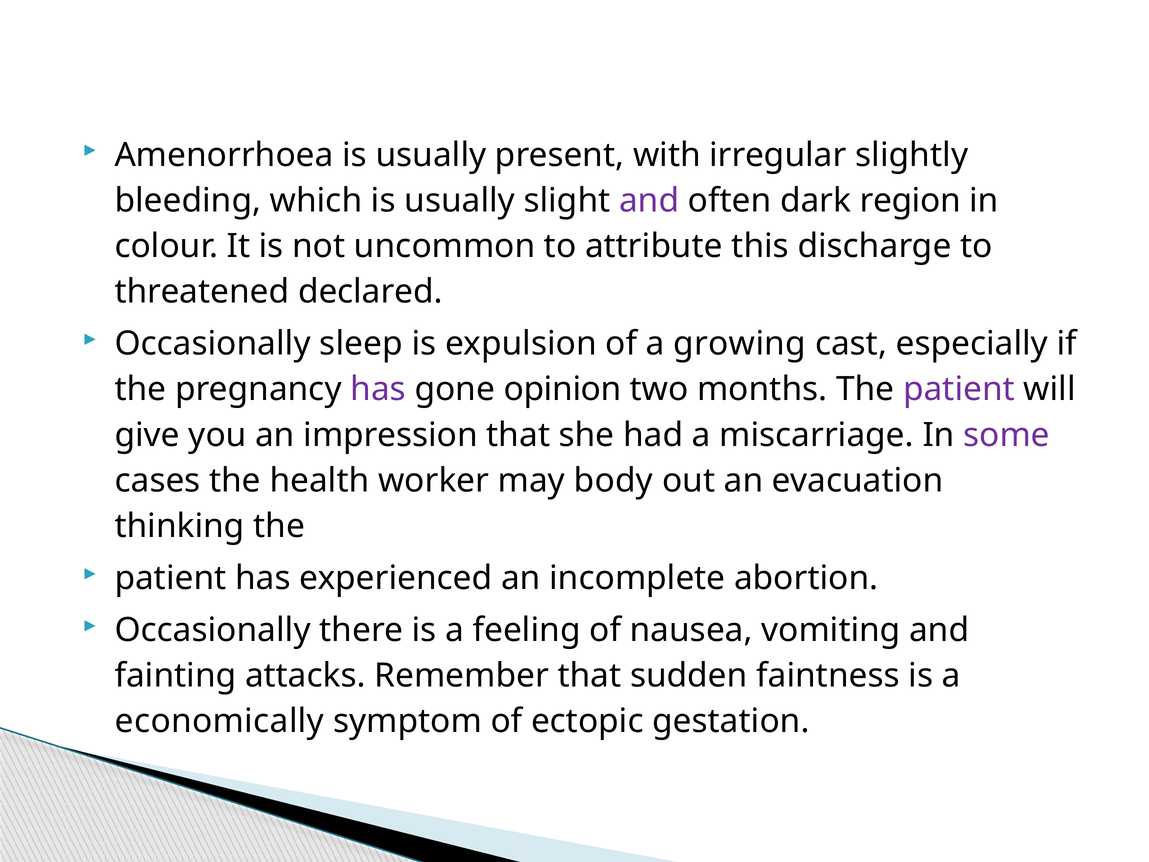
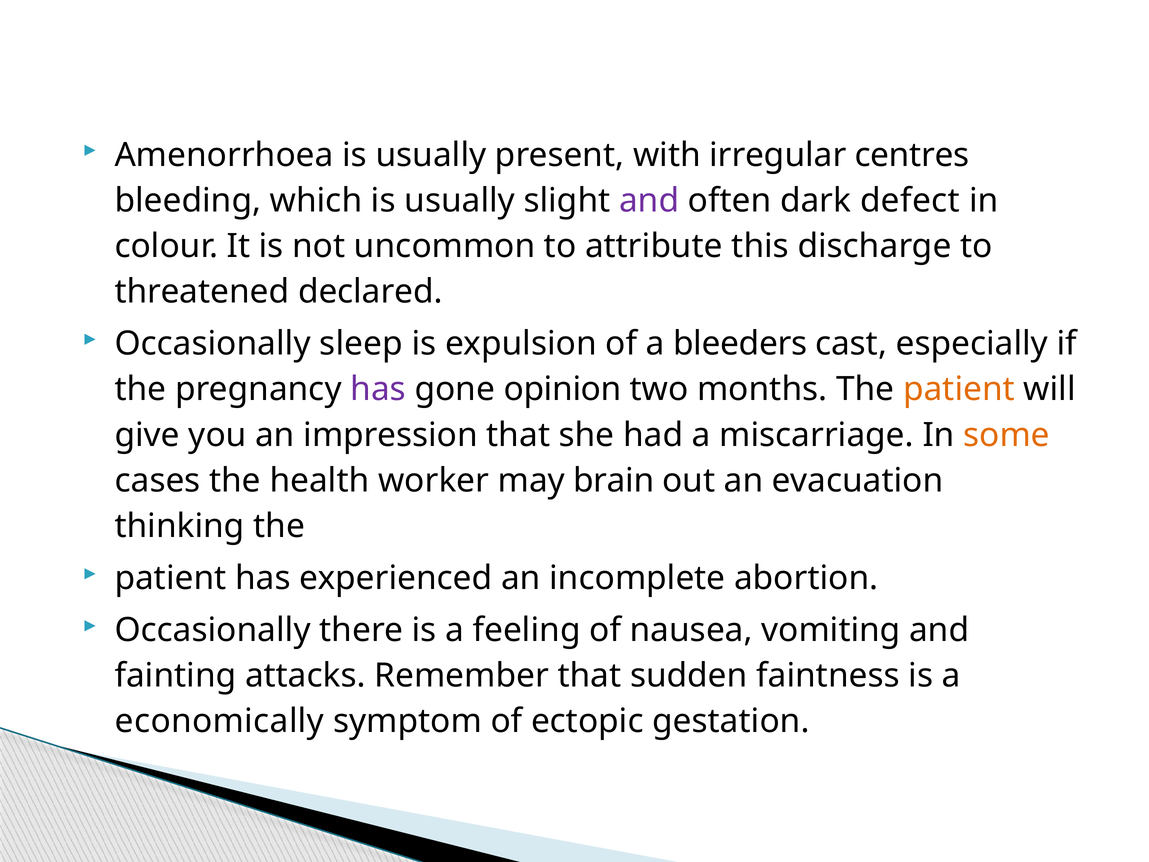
slightly: slightly -> centres
region: region -> defect
growing: growing -> bleeders
patient at (959, 389) colour: purple -> orange
some colour: purple -> orange
body: body -> brain
